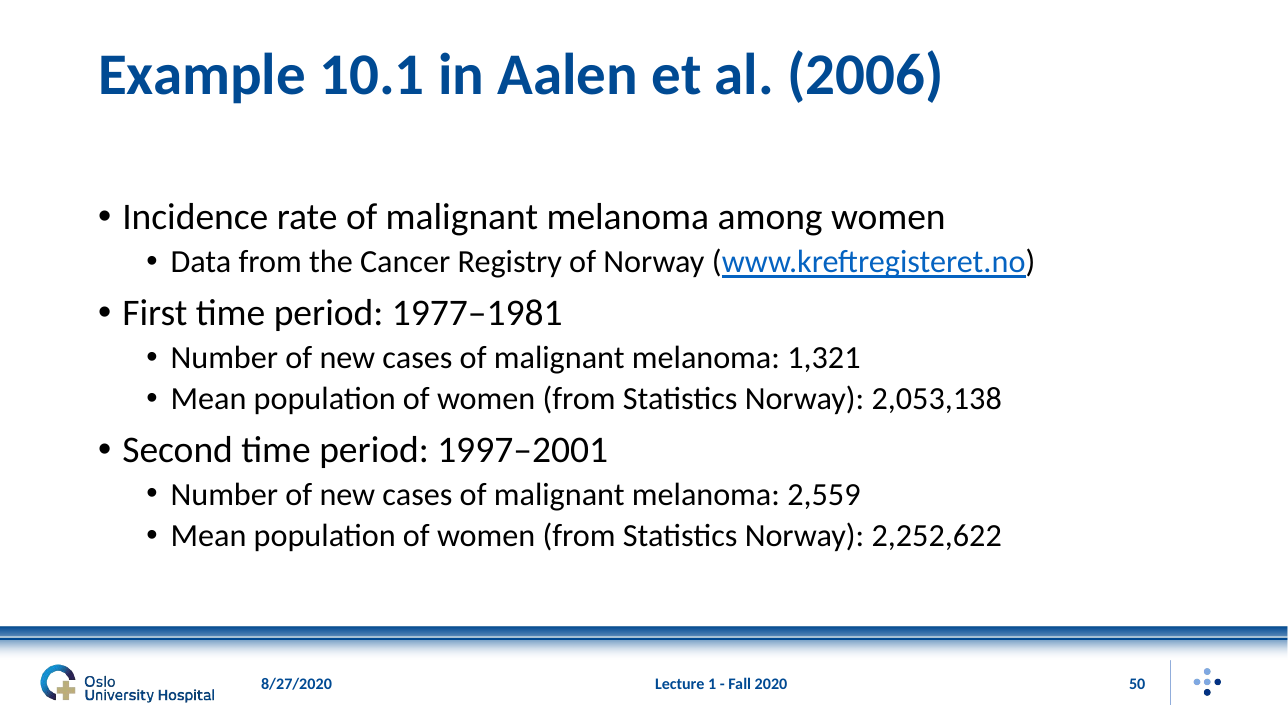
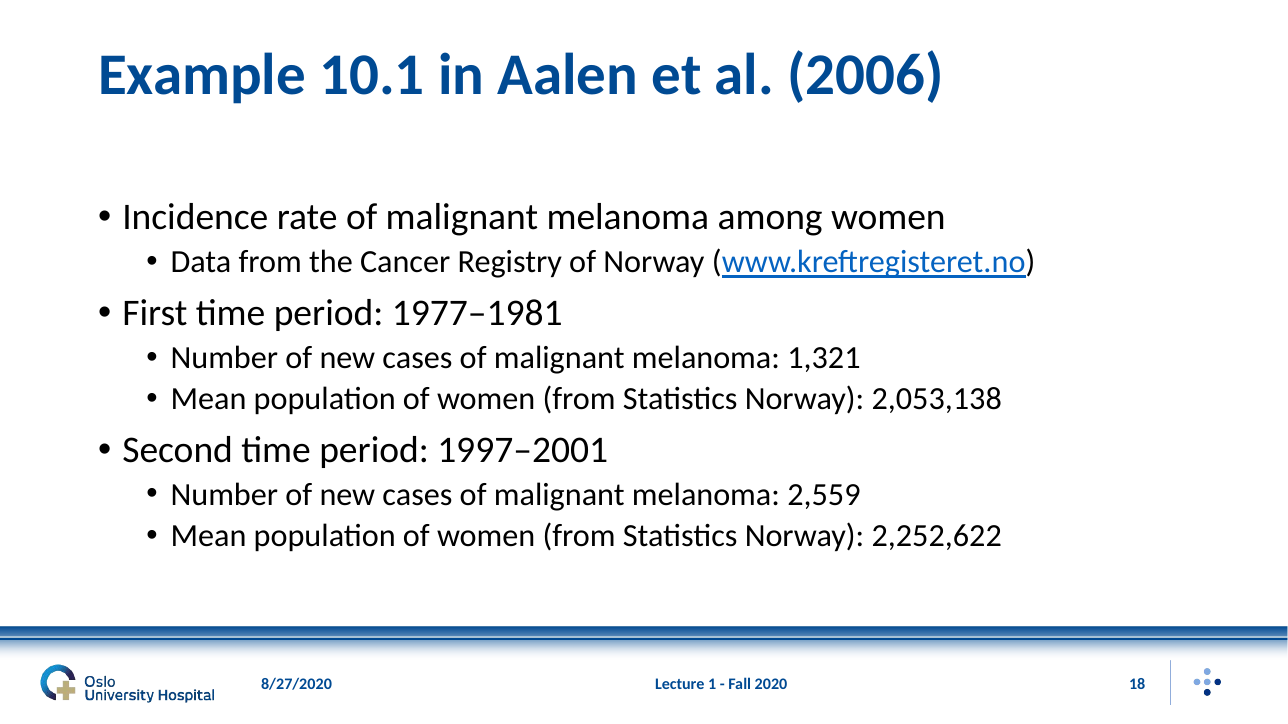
50: 50 -> 18
